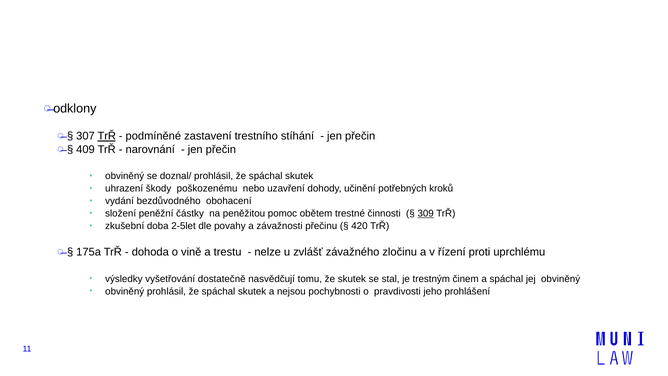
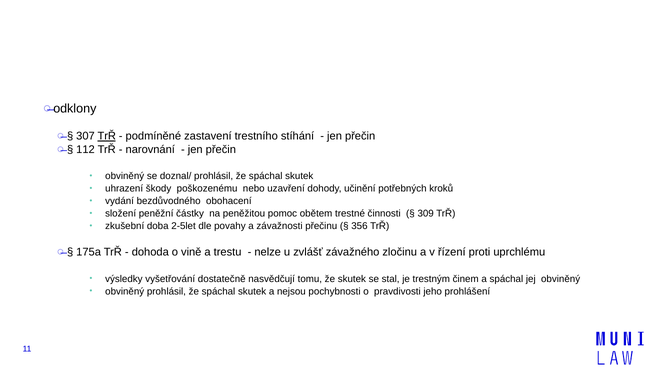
409: 409 -> 112
309 underline: present -> none
420: 420 -> 356
